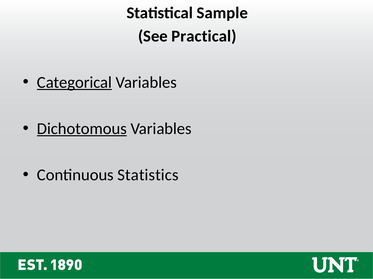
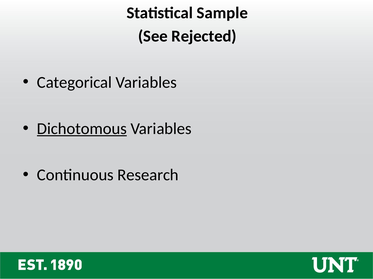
Practical: Practical -> Rejected
Categorical underline: present -> none
Statistics: Statistics -> Research
